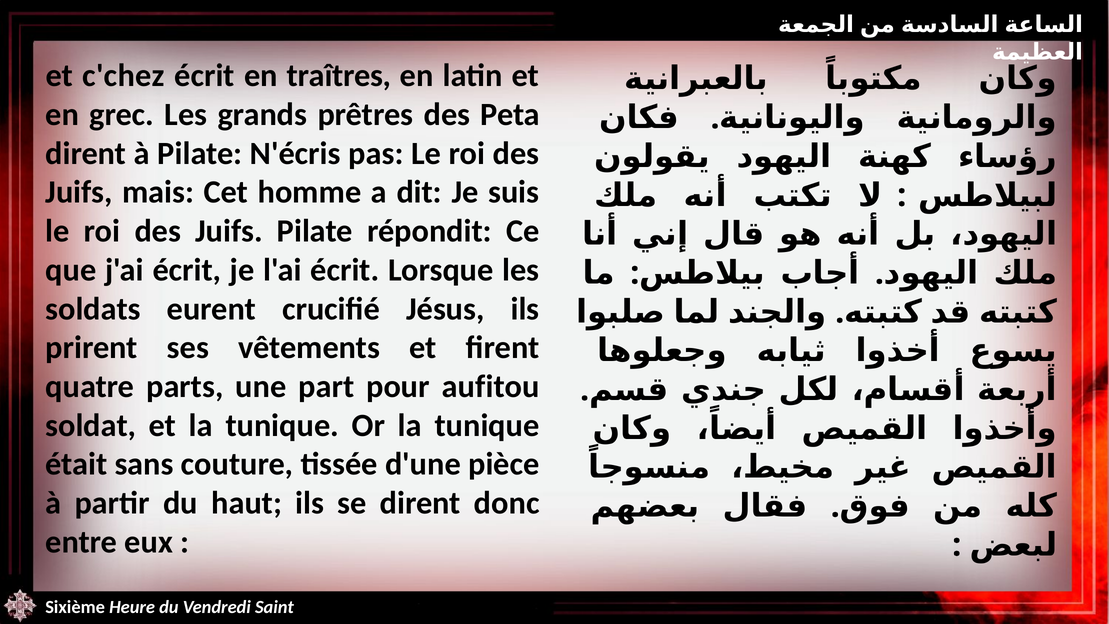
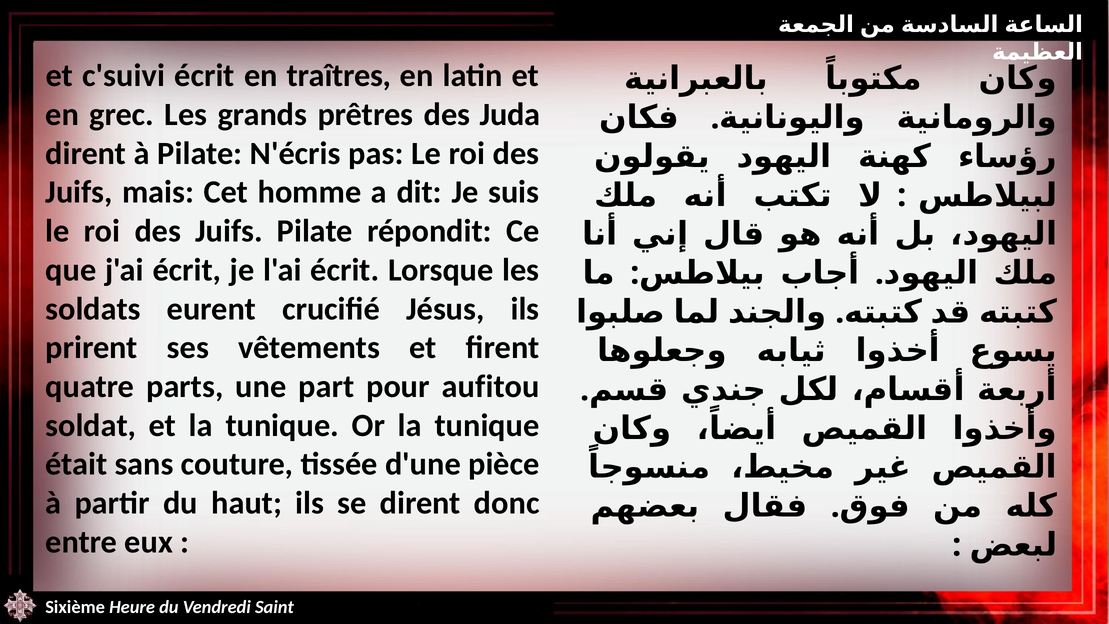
c'chez: c'chez -> c'suivi
Peta: Peta -> Juda
